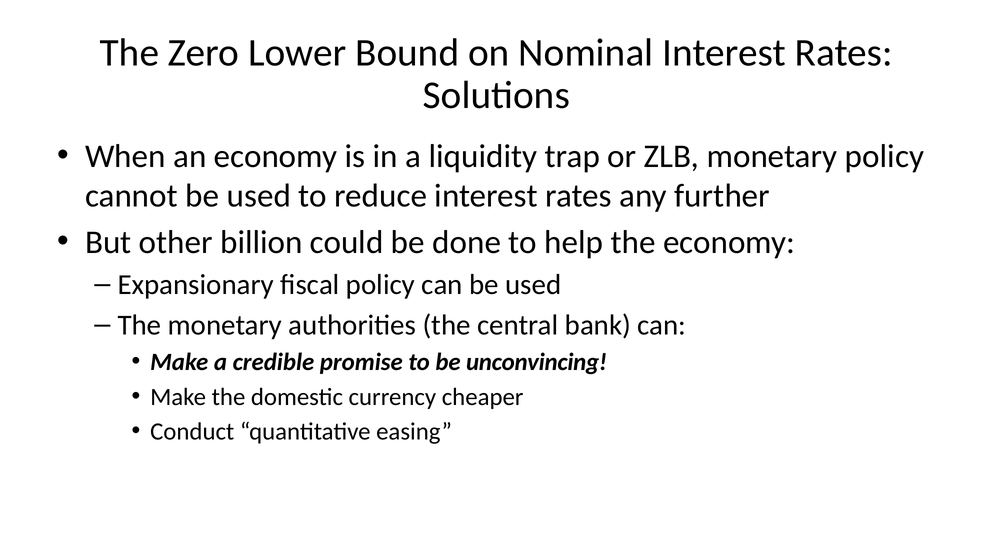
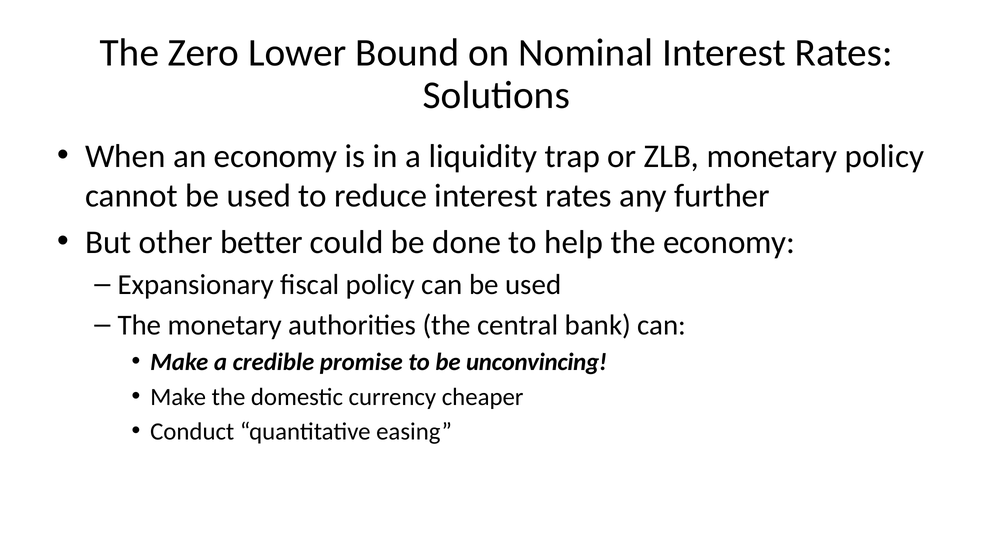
billion: billion -> better
